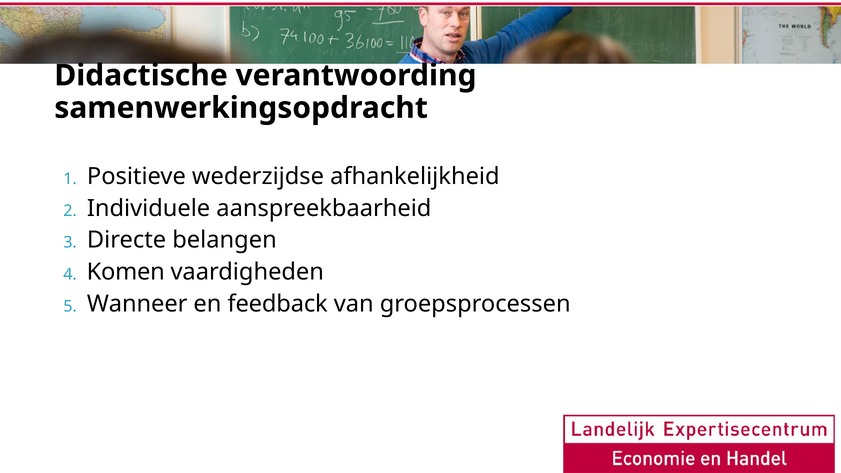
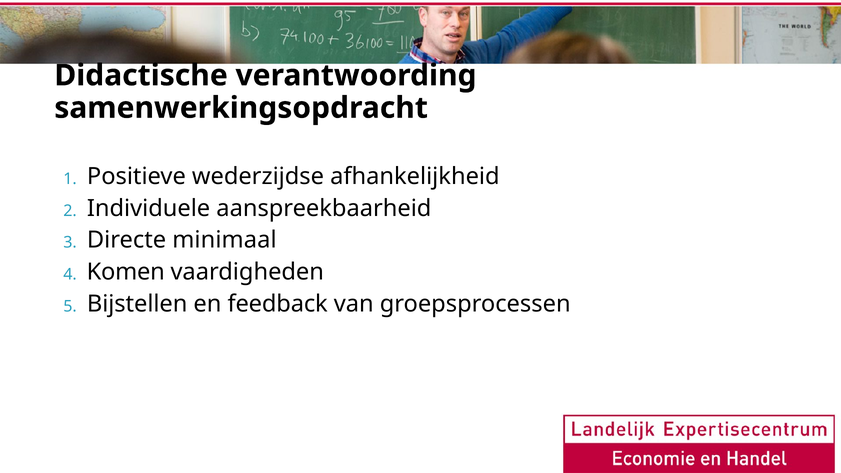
belangen: belangen -> minimaal
Wanneer: Wanneer -> Bijstellen
